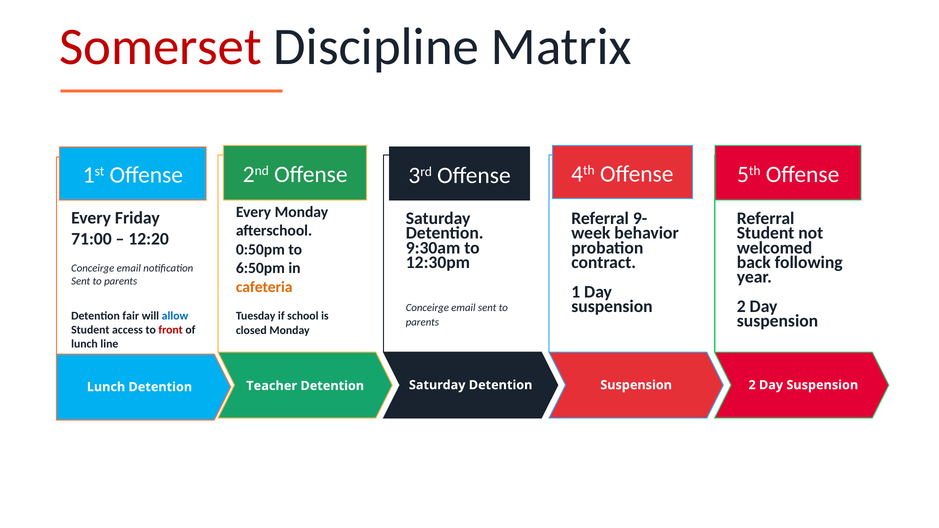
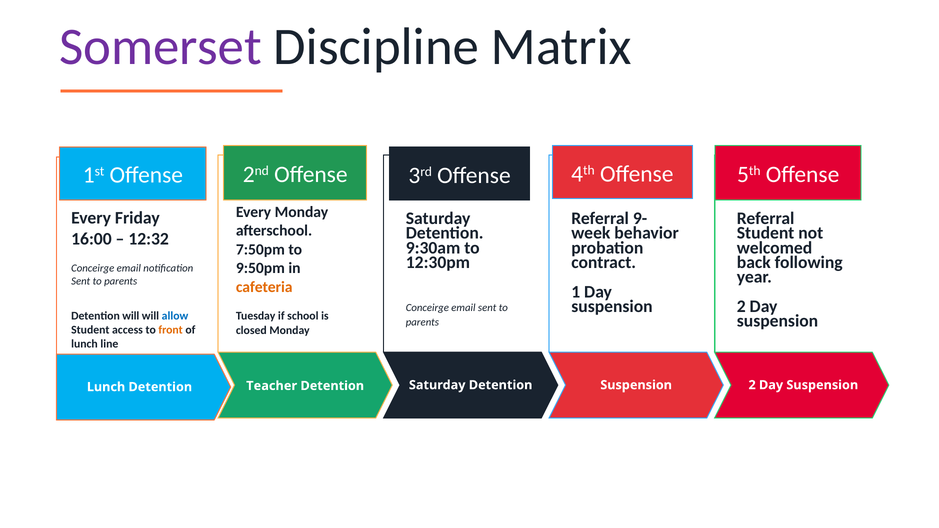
Somerset colour: red -> purple
71:00: 71:00 -> 16:00
12:20: 12:20 -> 12:32
0:50pm: 0:50pm -> 7:50pm
6:50pm: 6:50pm -> 9:50pm
Detention fair: fair -> will
front colour: red -> orange
